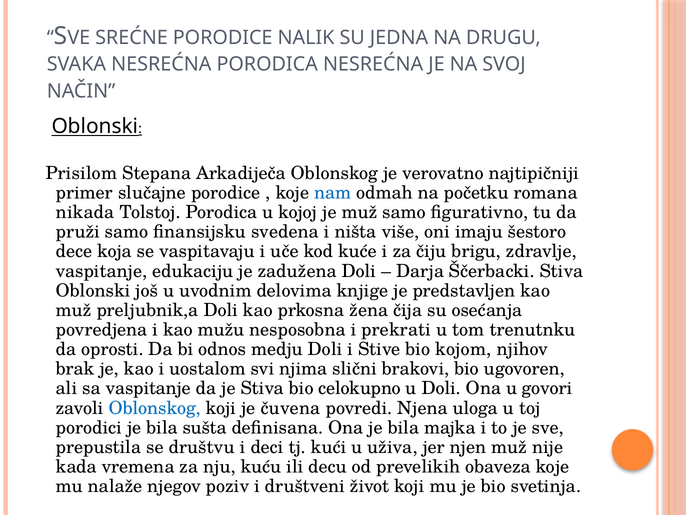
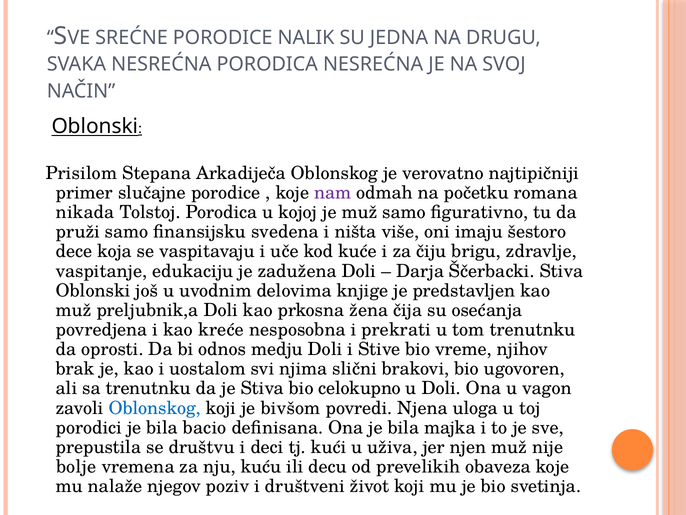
nam colour: blue -> purple
mužu: mužu -> kreće
kojom: kojom -> vreme
sa vaspitanje: vaspitanje -> trenutnku
govori: govori -> vagon
čuvena: čuvena -> bivšom
sušta: sušta -> bacio
kada: kada -> bolje
